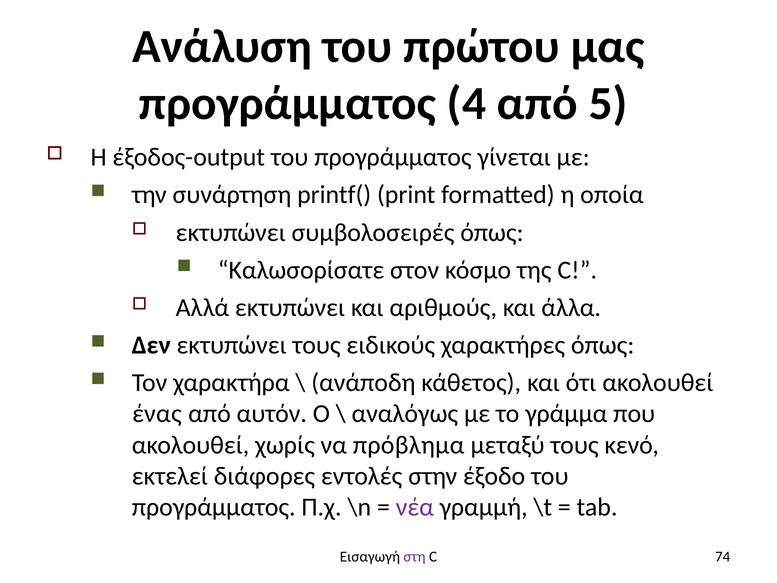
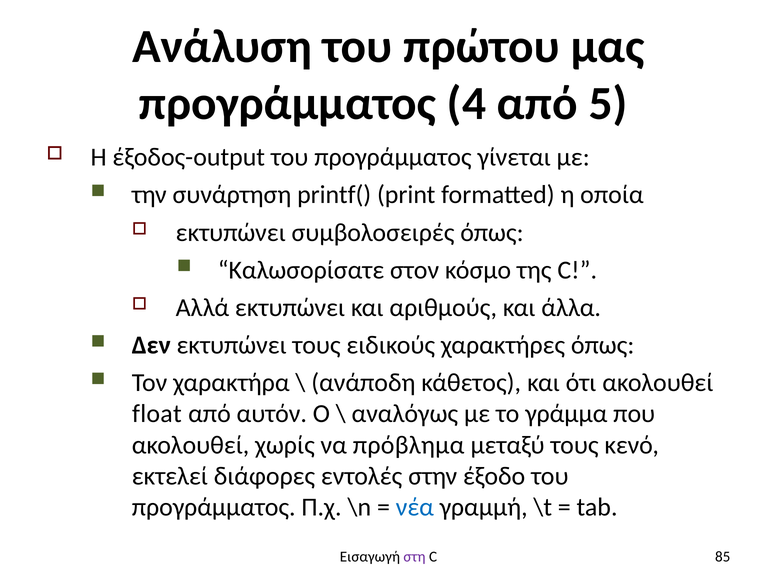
ένας: ένας -> float
νέα colour: purple -> blue
74: 74 -> 85
